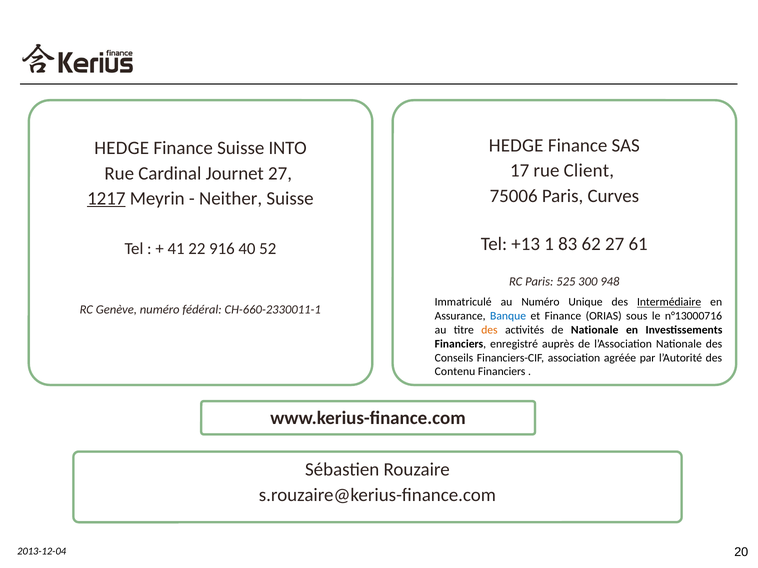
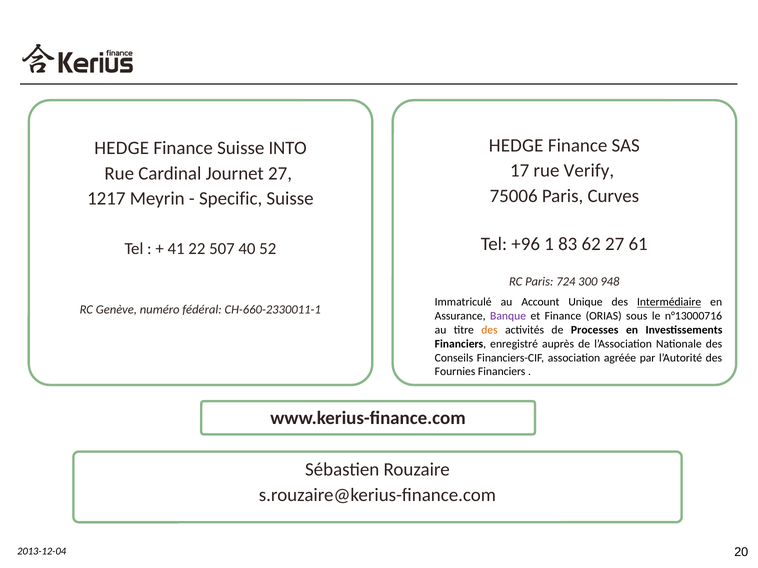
Client: Client -> Verify
1217 underline: present -> none
Neither: Neither -> Specific
+13: +13 -> +96
916: 916 -> 507
525: 525 -> 724
au Numéro: Numéro -> Account
Banque colour: blue -> purple
de Nationale: Nationale -> Processes
Contenu: Contenu -> Fournies
